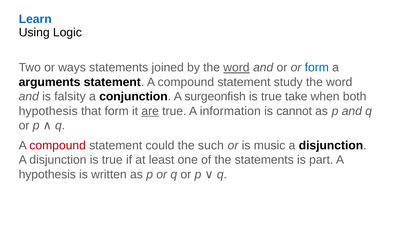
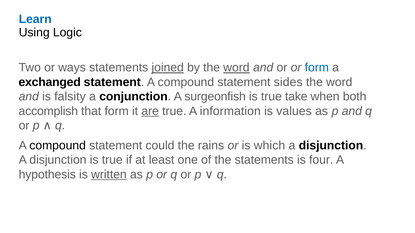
joined underline: none -> present
arguments: arguments -> exchanged
study: study -> sides
hypothesis at (48, 111): hypothesis -> accomplish
cannot: cannot -> values
compound at (58, 146) colour: red -> black
such: such -> rains
music: music -> which
part: part -> four
written underline: none -> present
